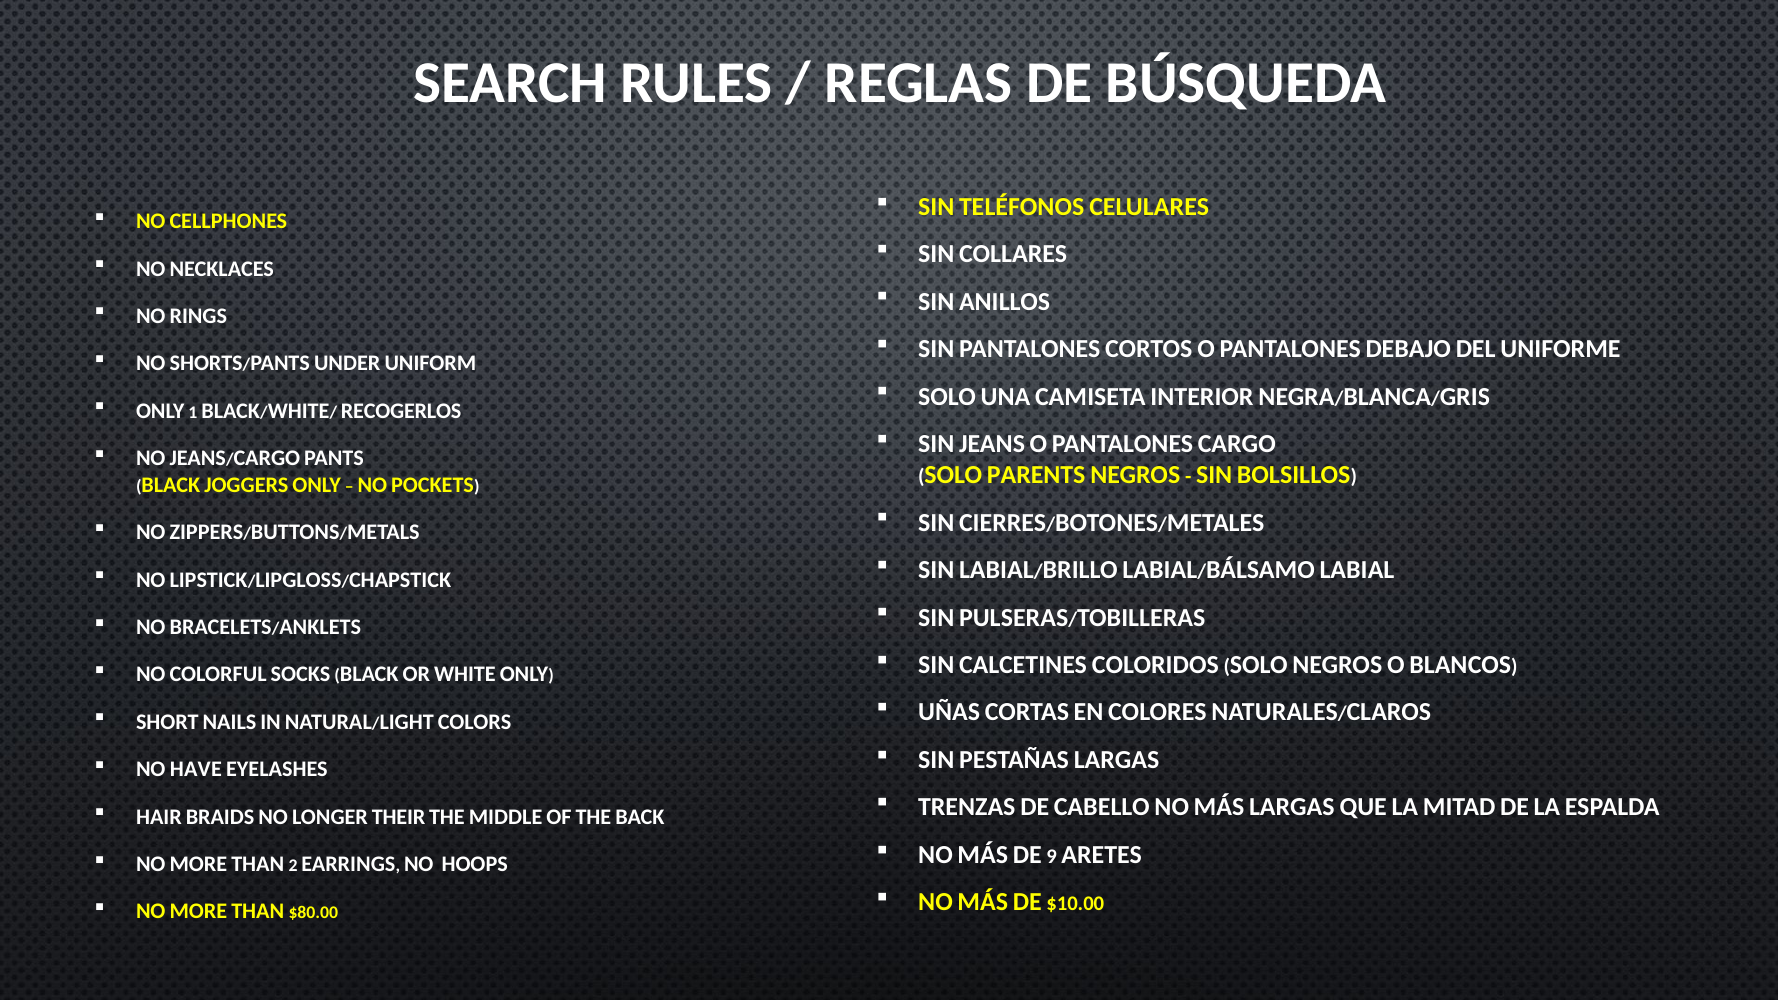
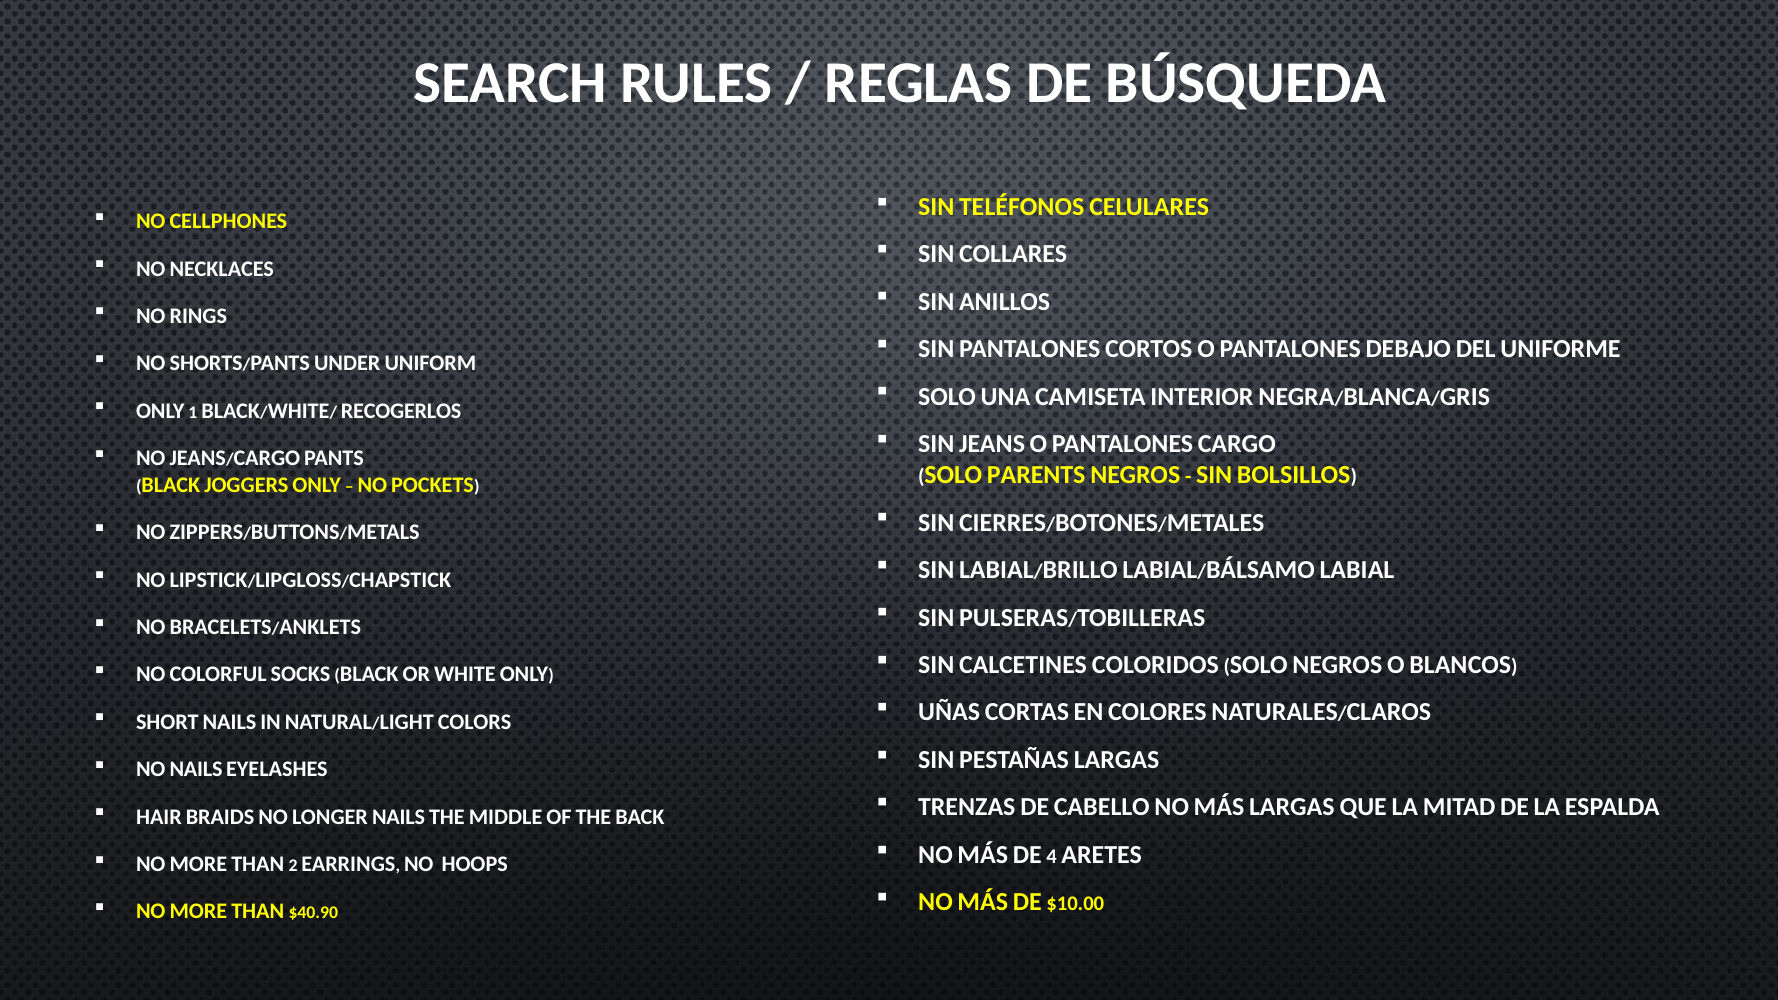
NO HAVE: HAVE -> NAILS
LONGER THEIR: THEIR -> NAILS
9: 9 -> 4
$80.00: $80.00 -> $40.90
